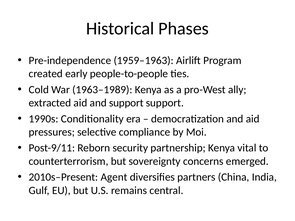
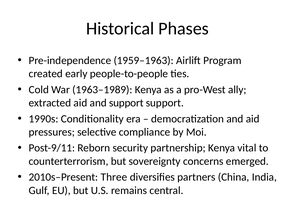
Agent: Agent -> Three
